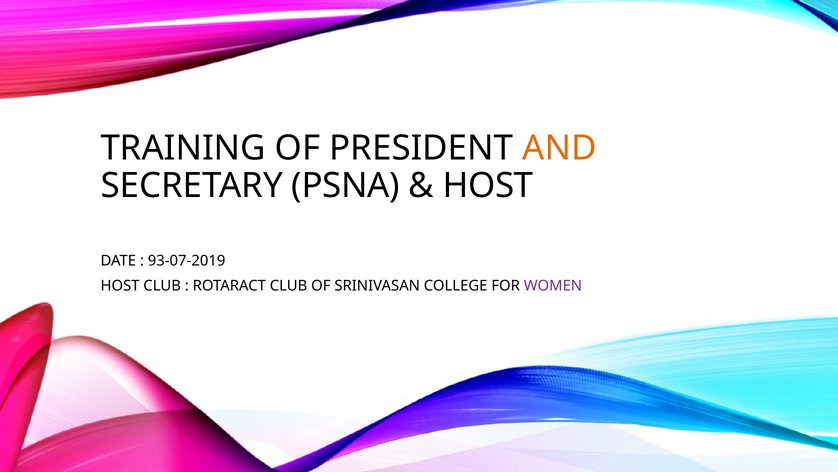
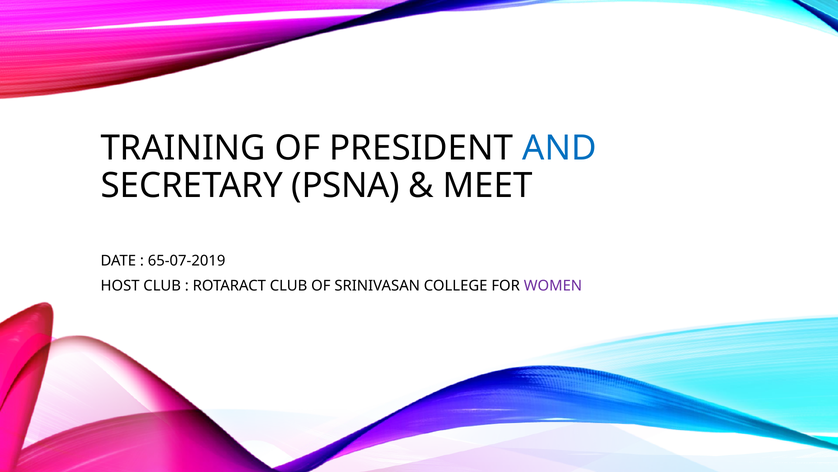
AND colour: orange -> blue
HOST at (488, 186): HOST -> MEET
93-07-2019: 93-07-2019 -> 65-07-2019
